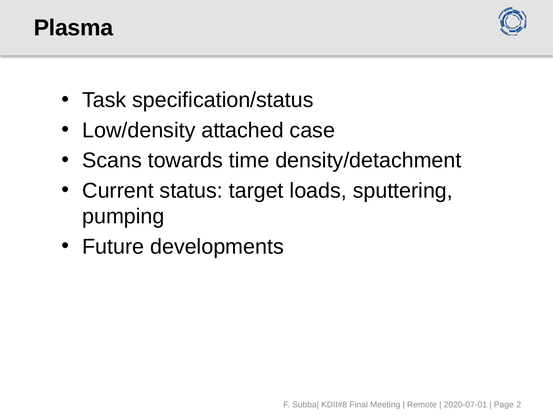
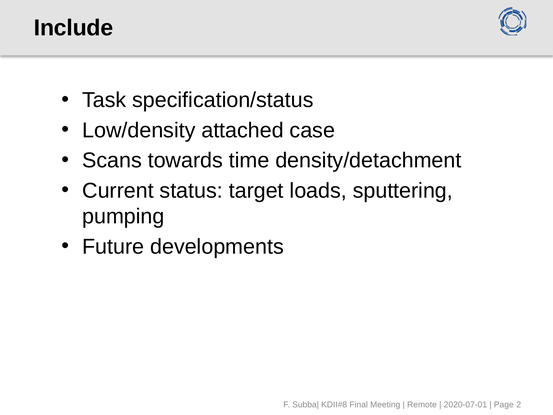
Plasma: Plasma -> Include
